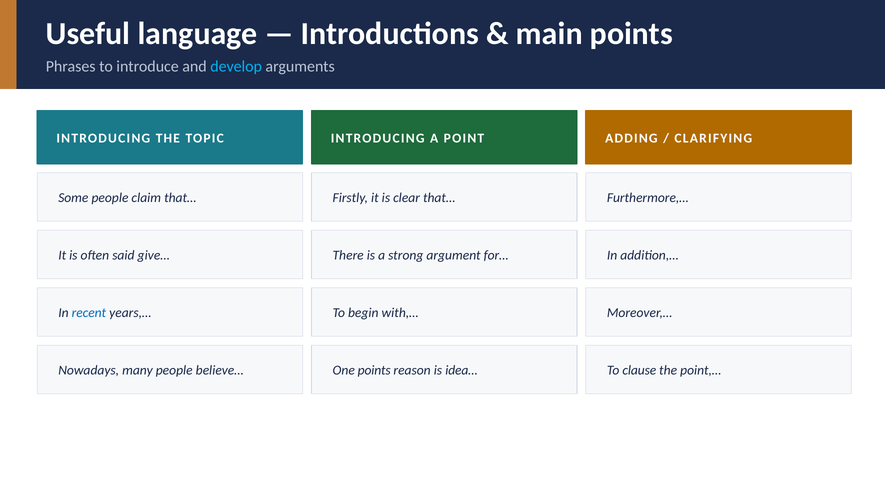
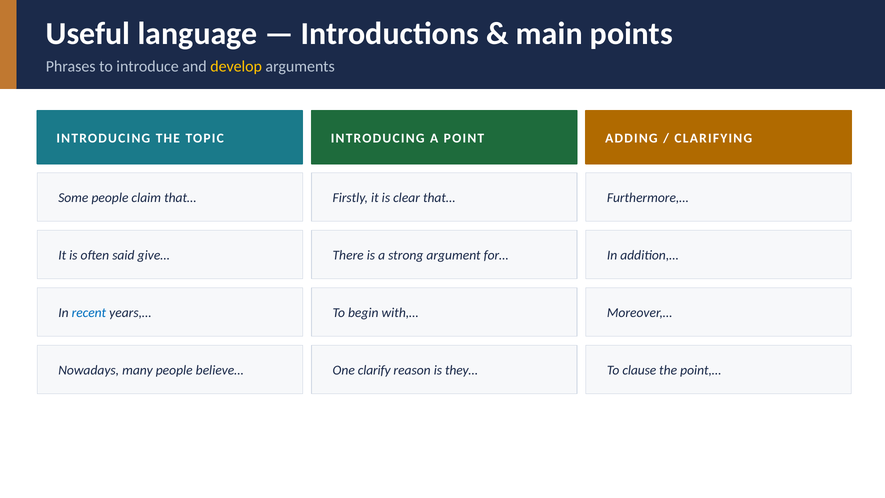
develop colour: light blue -> yellow
One points: points -> clarify
idea…: idea… -> they…
